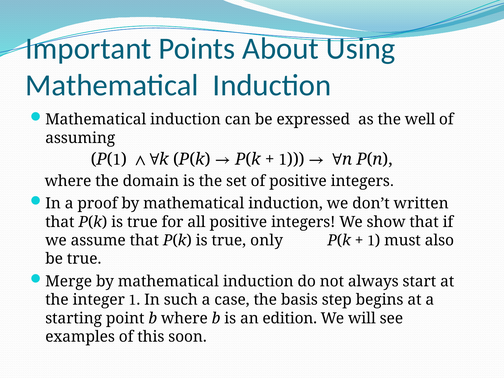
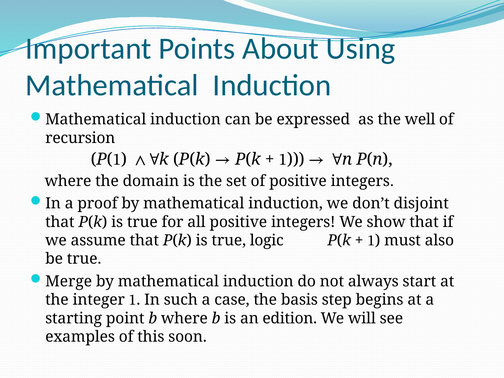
assuming: assuming -> recursion
written: written -> disjoint
only: only -> logic
